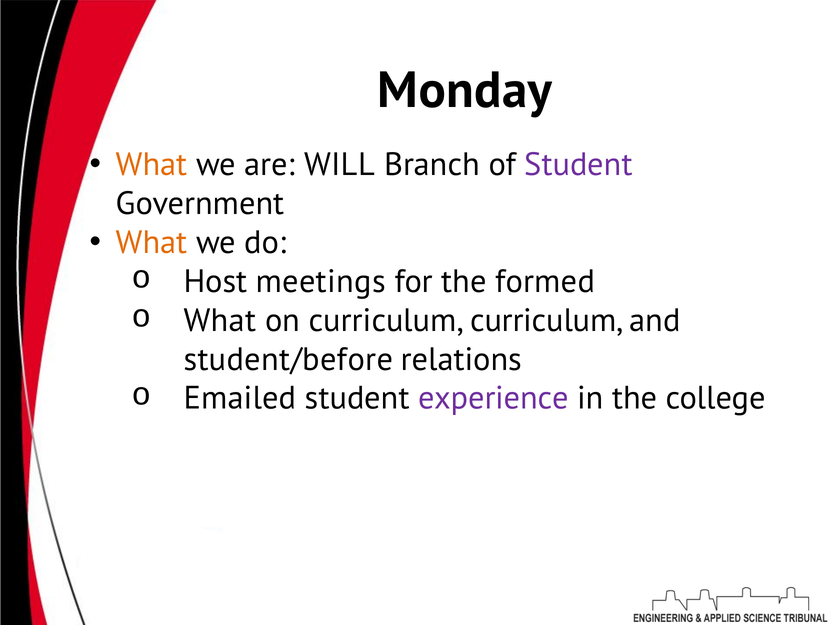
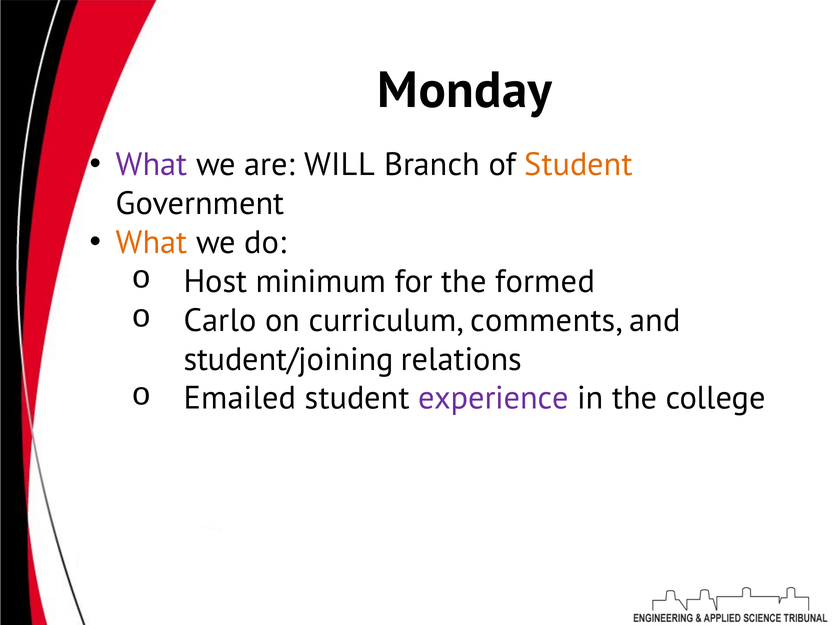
What at (152, 165) colour: orange -> purple
Student at (579, 165) colour: purple -> orange
meetings: meetings -> minimum
What at (220, 320): What -> Carlo
curriculum curriculum: curriculum -> comments
student/before: student/before -> student/joining
